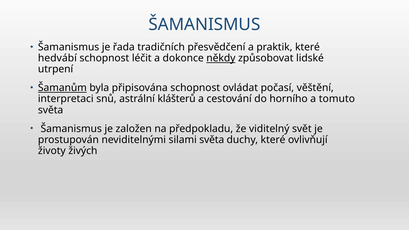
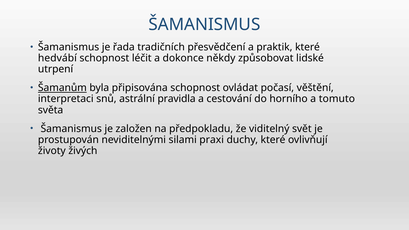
někdy underline: present -> none
klášterů: klášterů -> pravidla
silami světa: světa -> praxi
